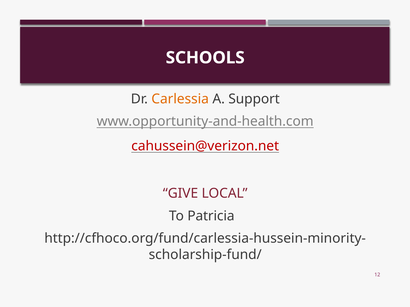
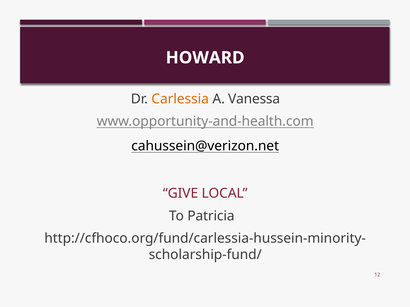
SCHOOLS: SCHOOLS -> HOWARD
Support: Support -> Vanessa
cahussein@verizon.net colour: red -> black
